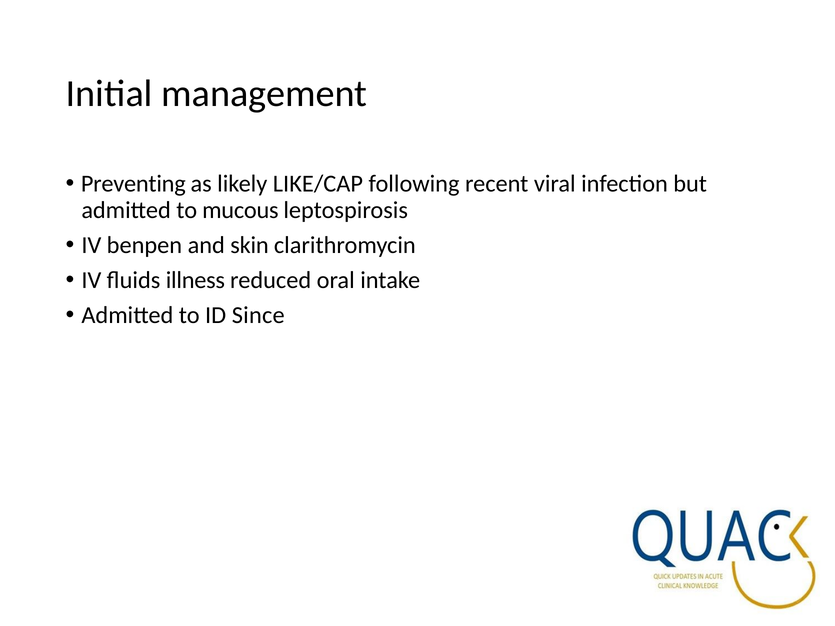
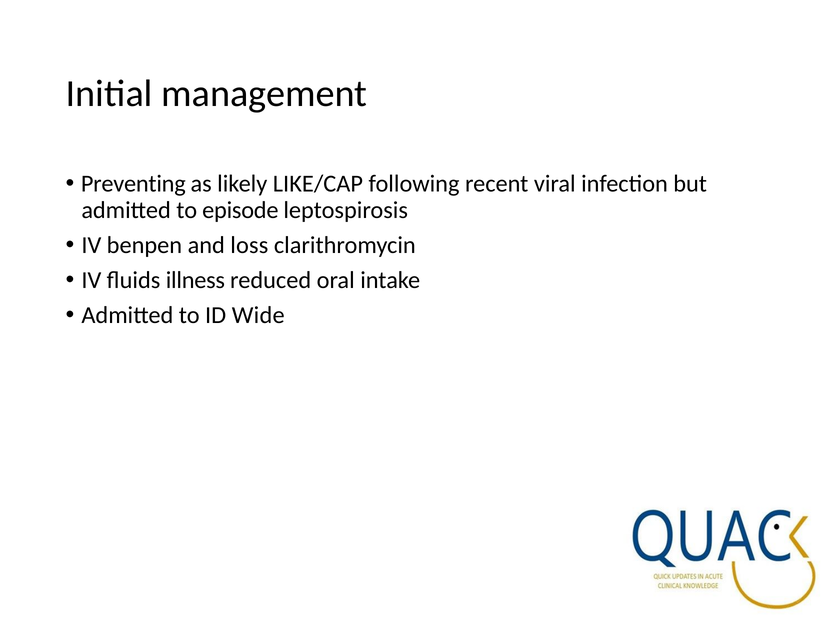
mucous: mucous -> episode
skin: skin -> loss
Since: Since -> Wide
